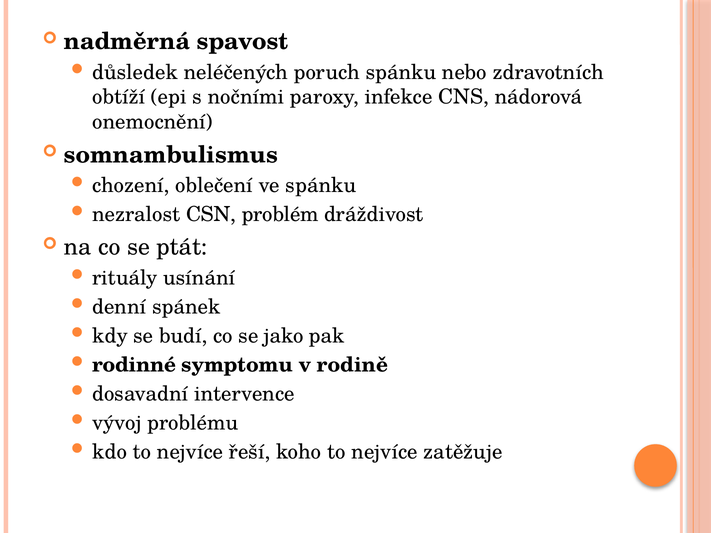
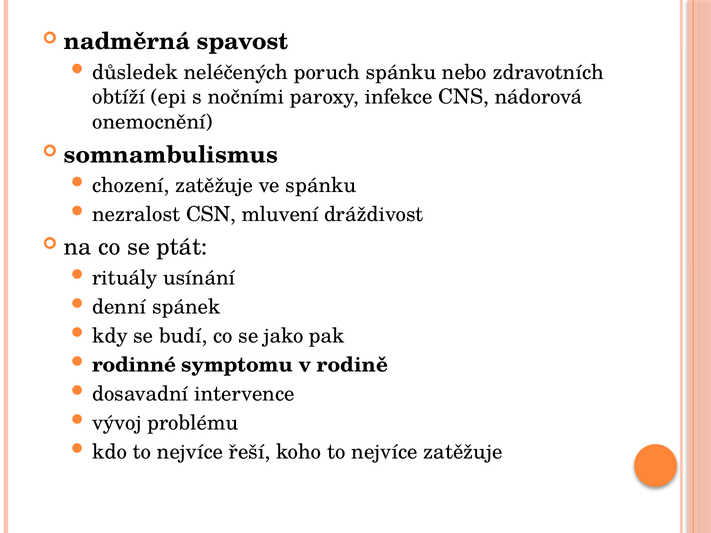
chození oblečení: oblečení -> zatěžuje
problém: problém -> mluvení
